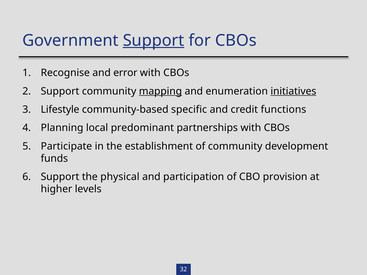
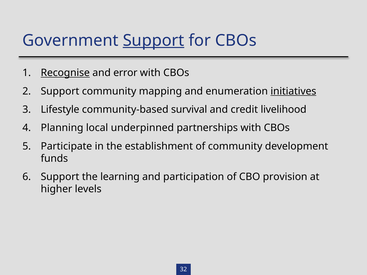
Recognise underline: none -> present
mapping underline: present -> none
specific: specific -> survival
functions: functions -> livelihood
predominant: predominant -> underpinned
physical: physical -> learning
